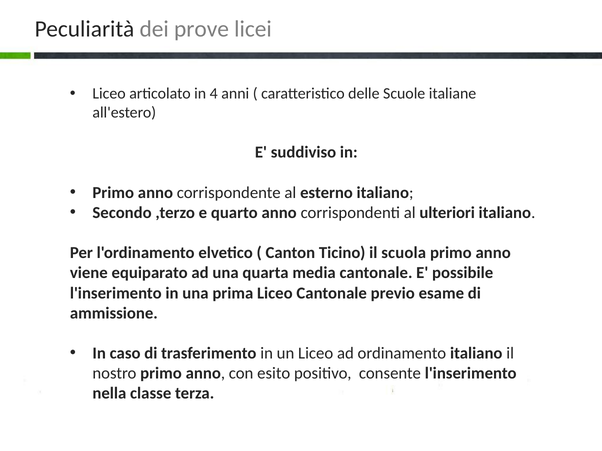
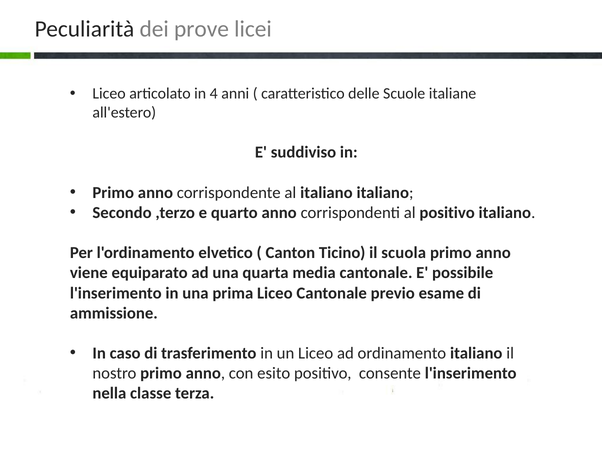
al esterno: esterno -> italiano
al ulteriori: ulteriori -> positivo
